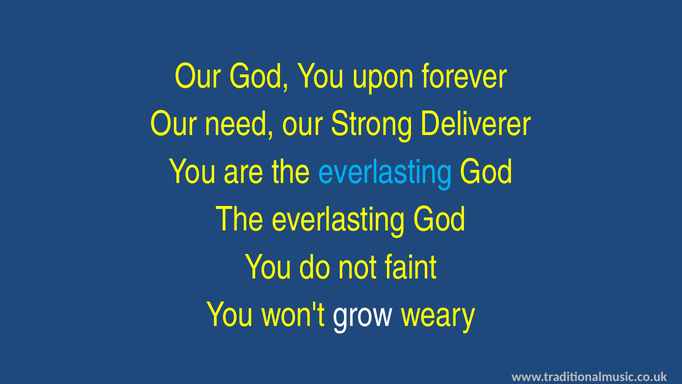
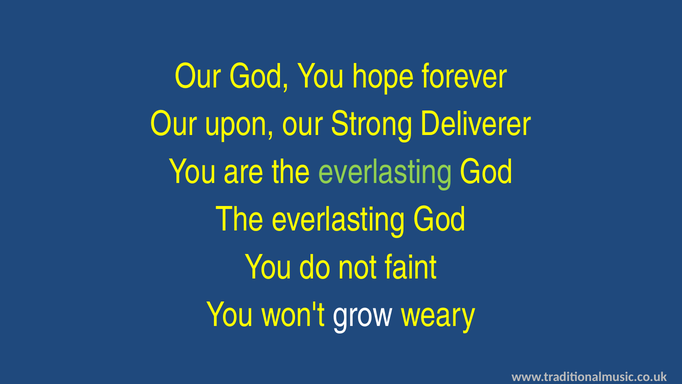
upon: upon -> hope
need: need -> upon
everlasting at (385, 172) colour: light blue -> light green
